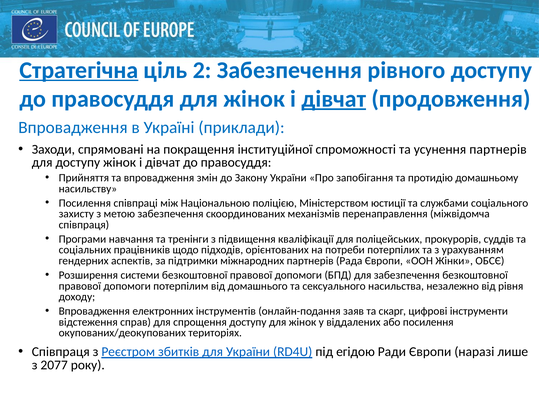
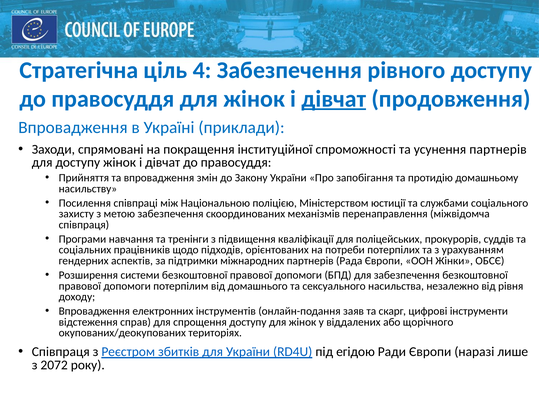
Стратегічна underline: present -> none
2: 2 -> 4
або посилення: посилення -> щорічного
2077: 2077 -> 2072
